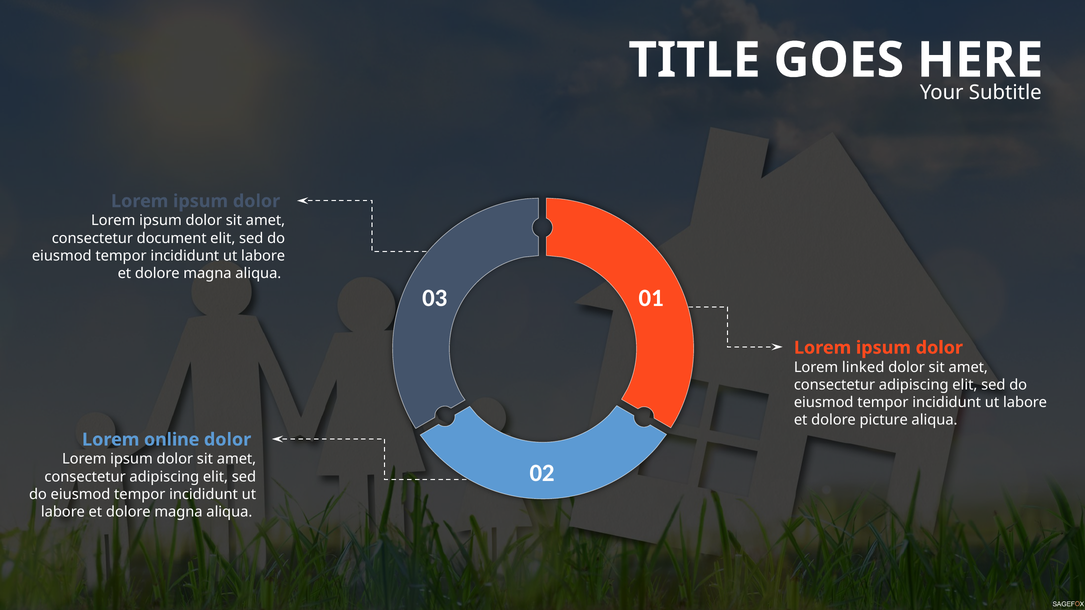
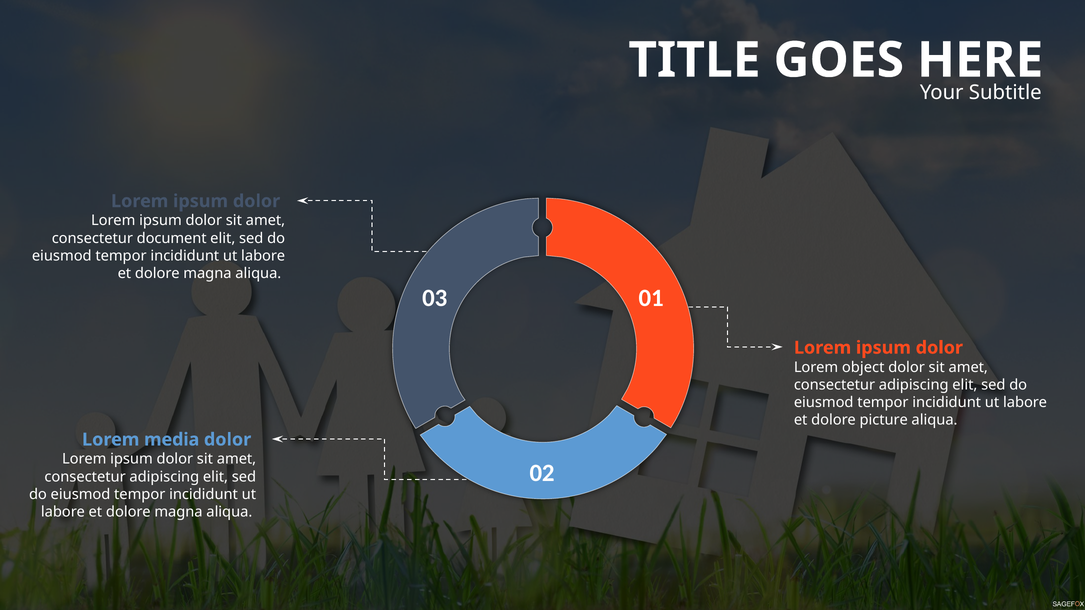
linked: linked -> object
online: online -> media
